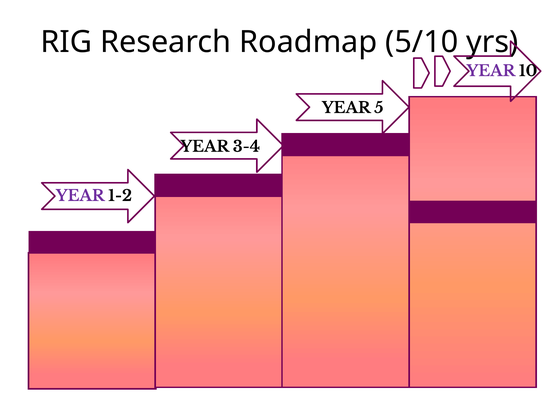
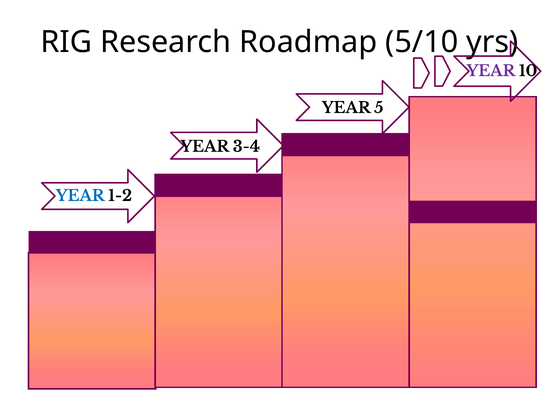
YEAR at (80, 196) colour: purple -> blue
